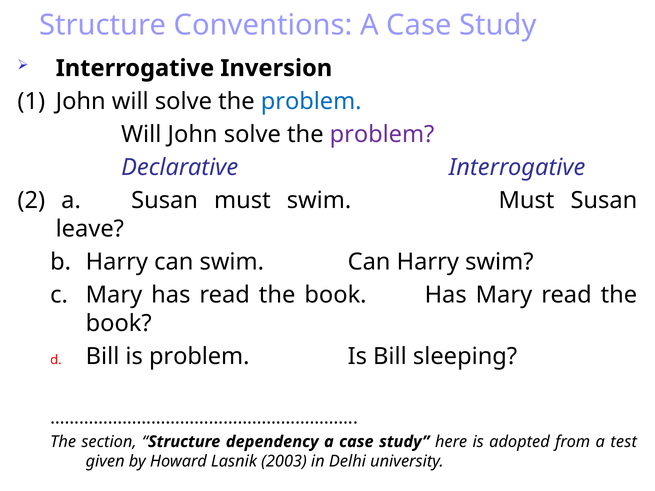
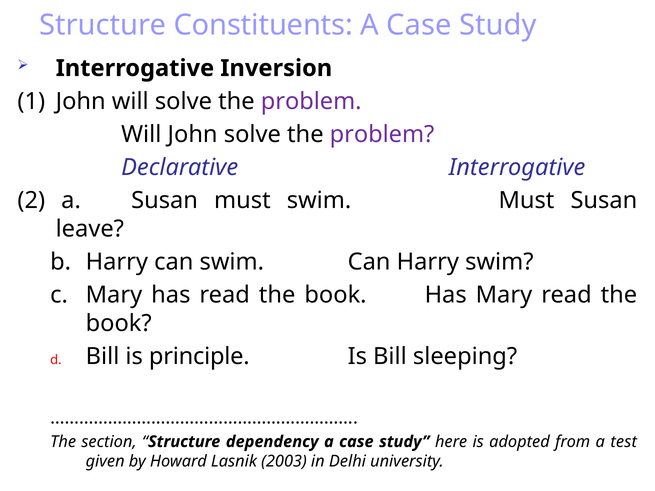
Conventions: Conventions -> Constituents
problem at (311, 101) colour: blue -> purple
is problem: problem -> principle
